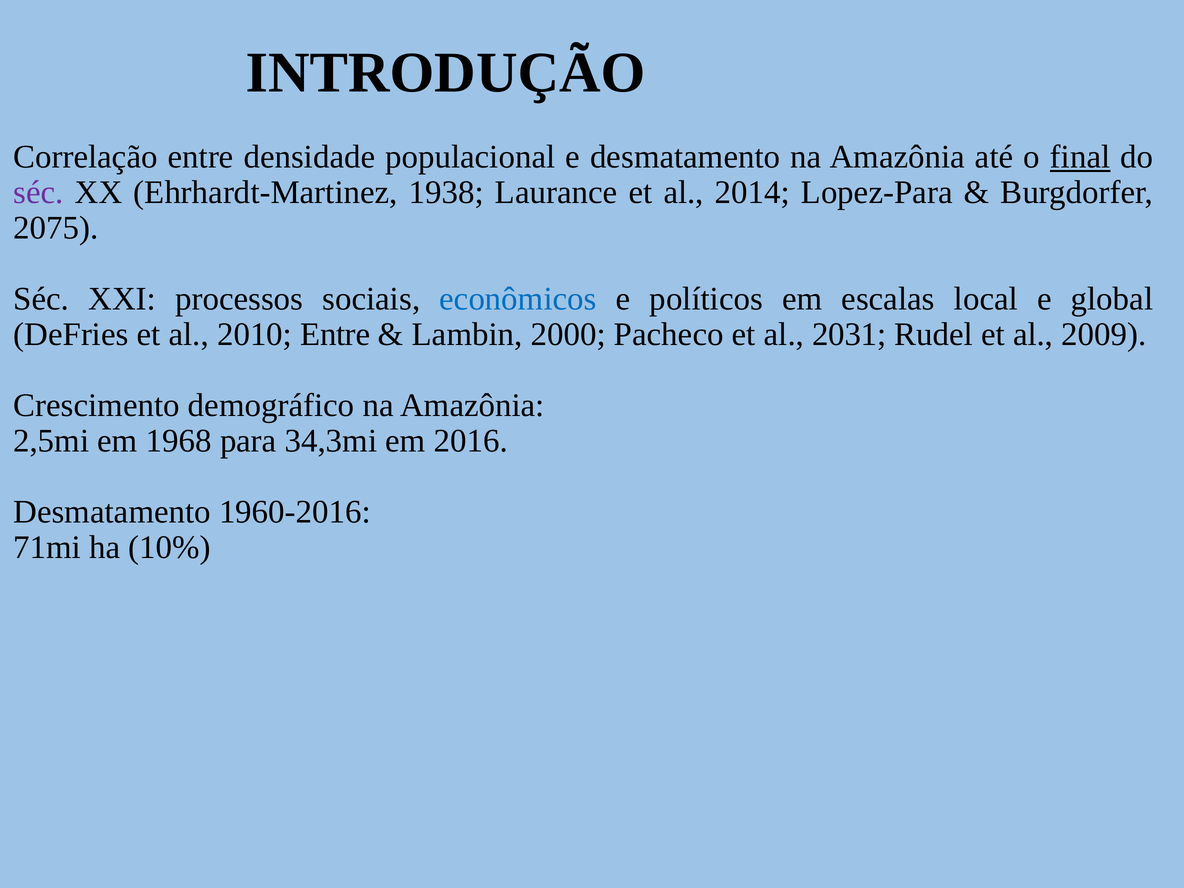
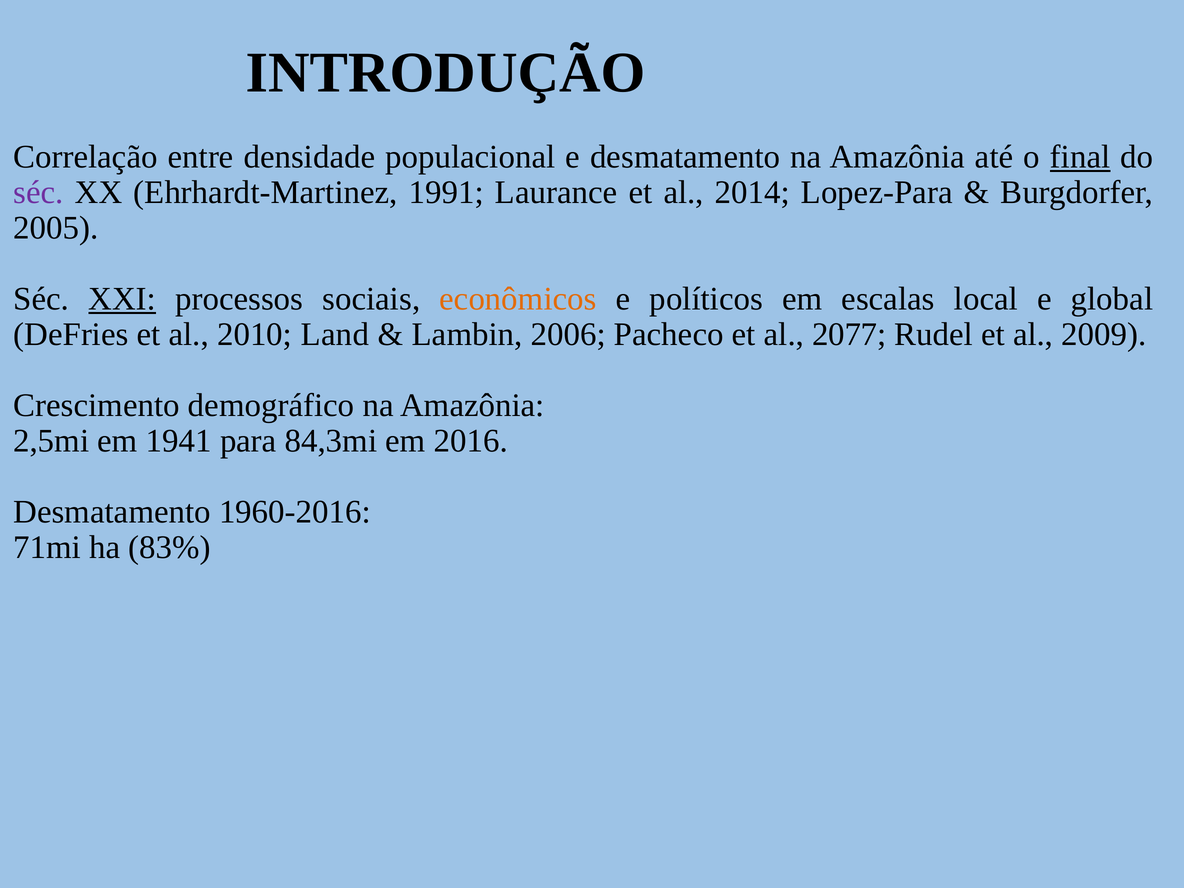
1938: 1938 -> 1991
2075: 2075 -> 2005
XXI underline: none -> present
econômicos colour: blue -> orange
2010 Entre: Entre -> Land
2000: 2000 -> 2006
2031: 2031 -> 2077
1968: 1968 -> 1941
34,3mi: 34,3mi -> 84,3mi
10%: 10% -> 83%
